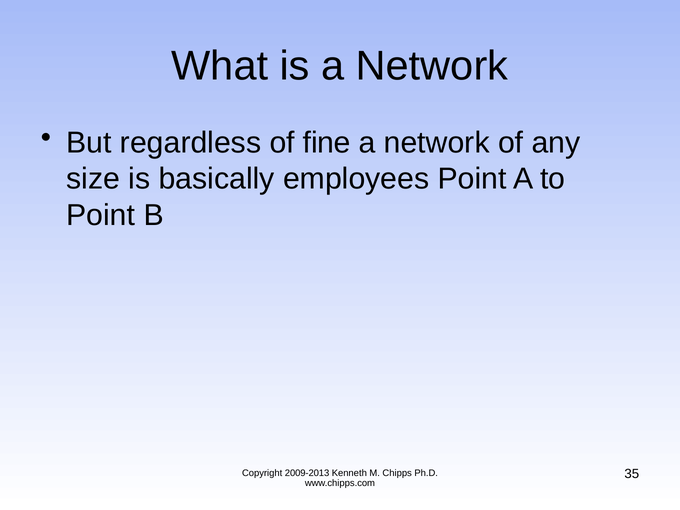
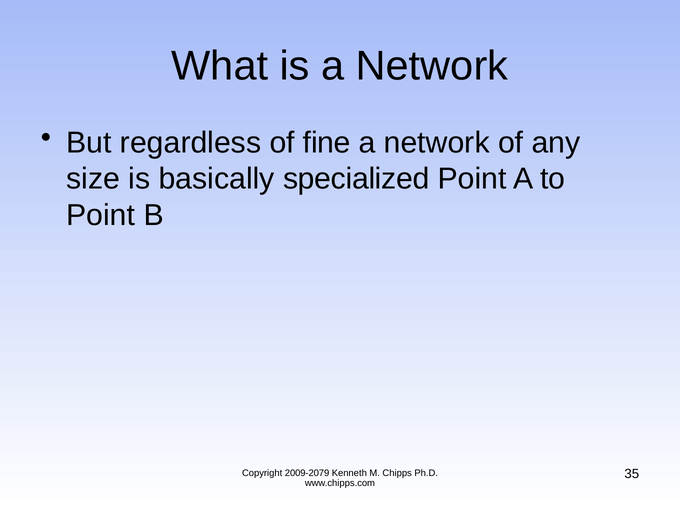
employees: employees -> specialized
2009-2013: 2009-2013 -> 2009-2079
